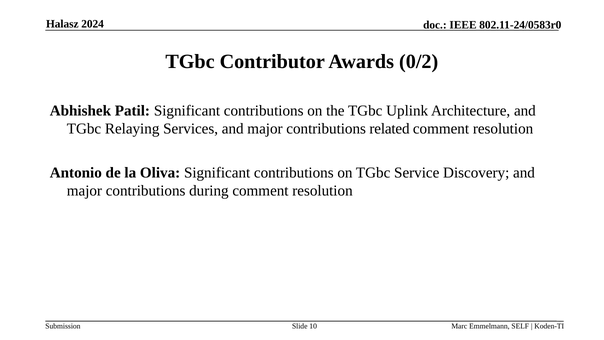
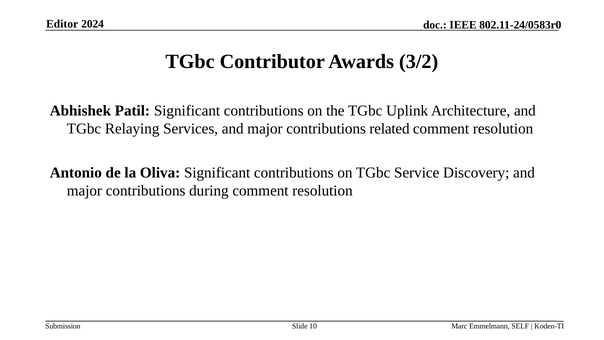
Halasz: Halasz -> Editor
0/2: 0/2 -> 3/2
